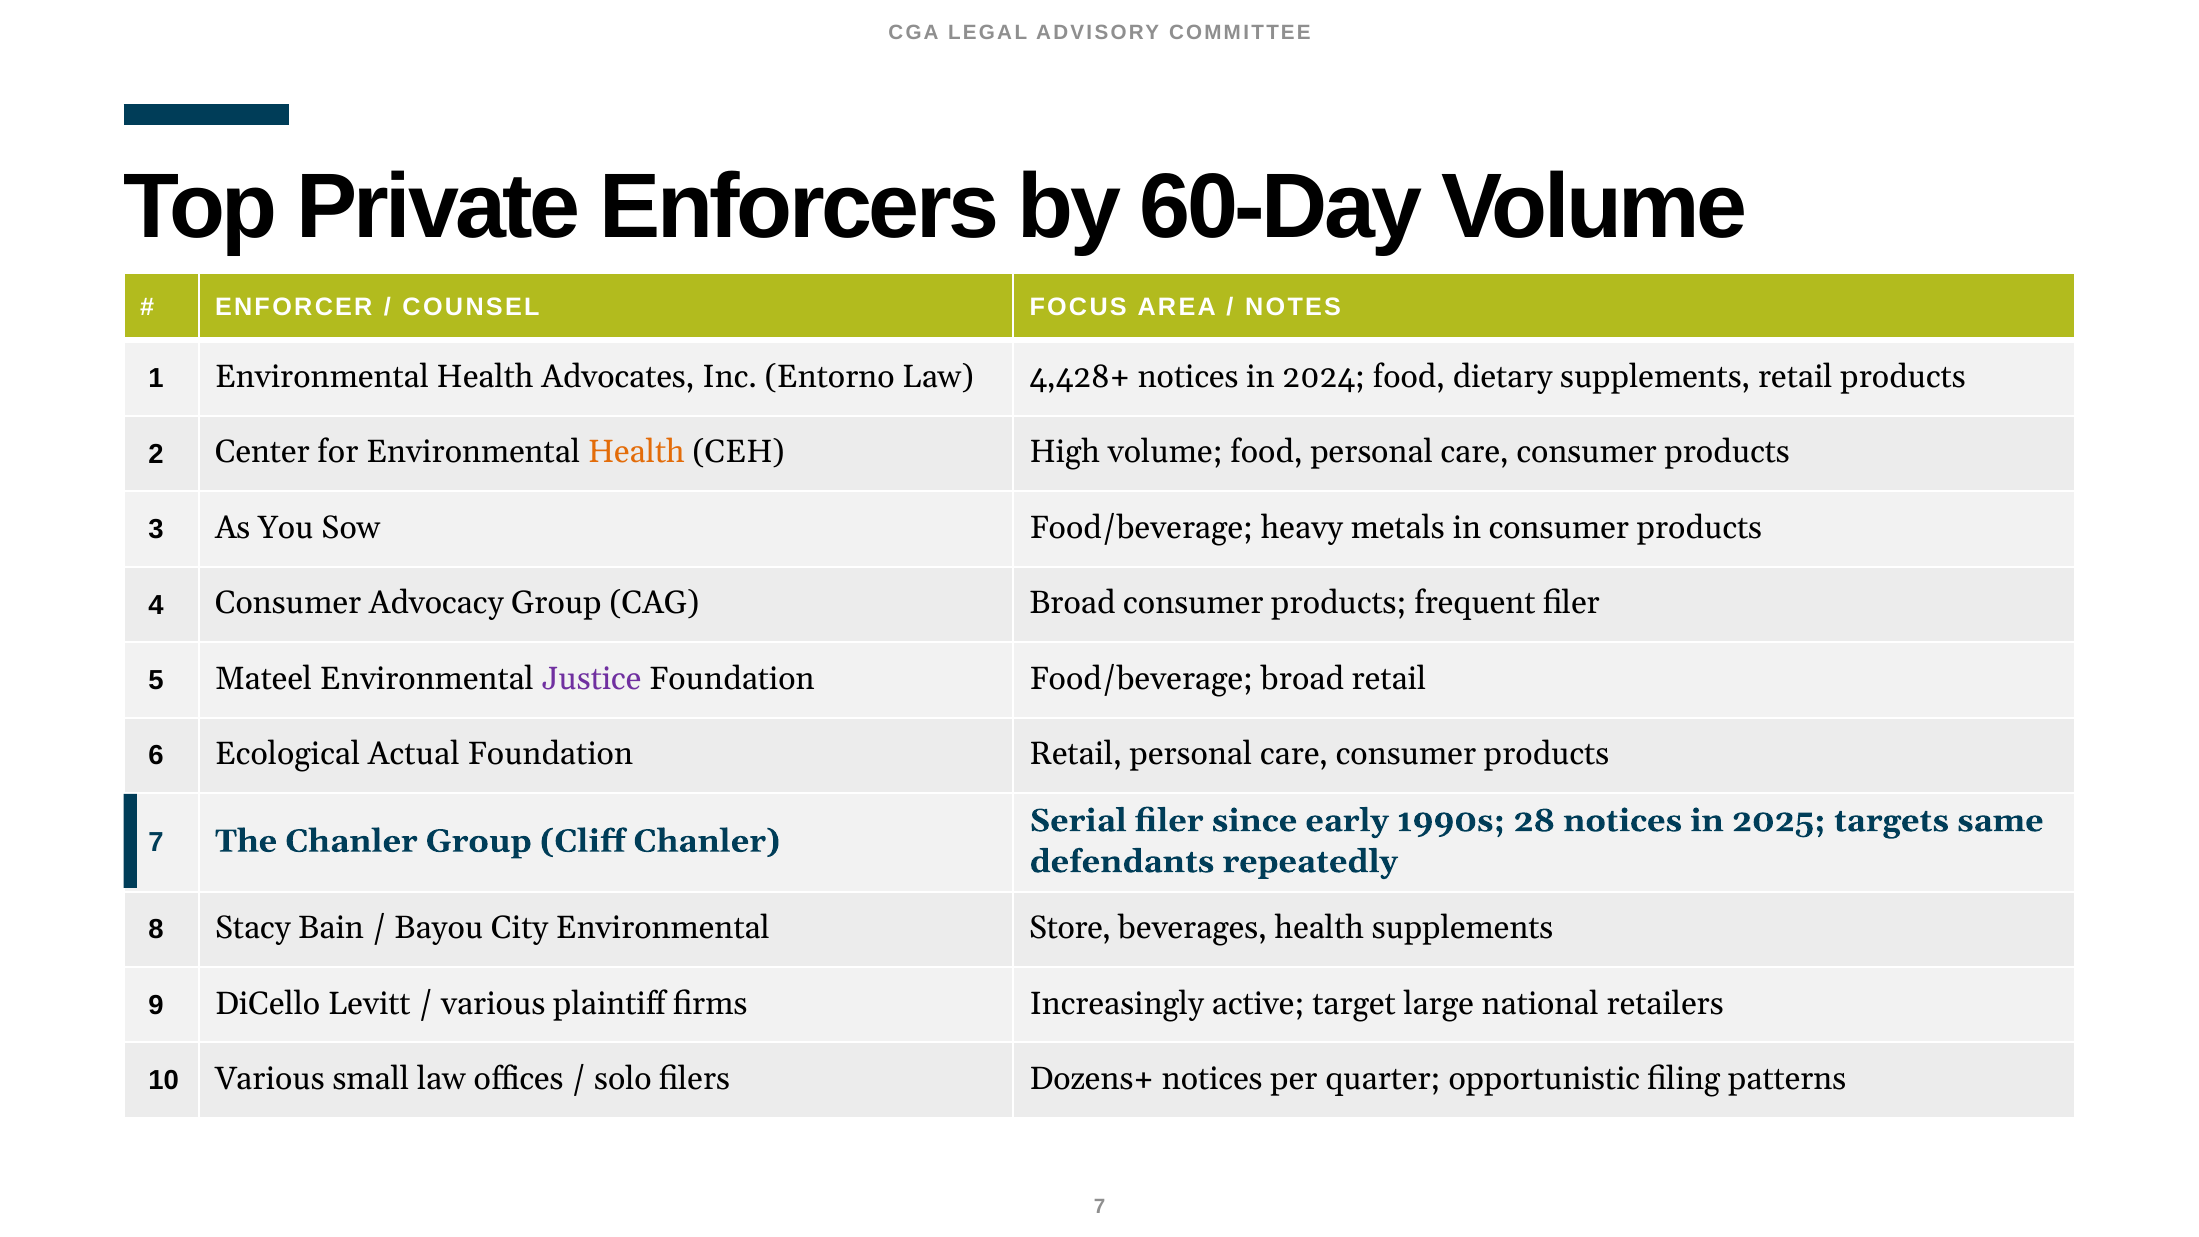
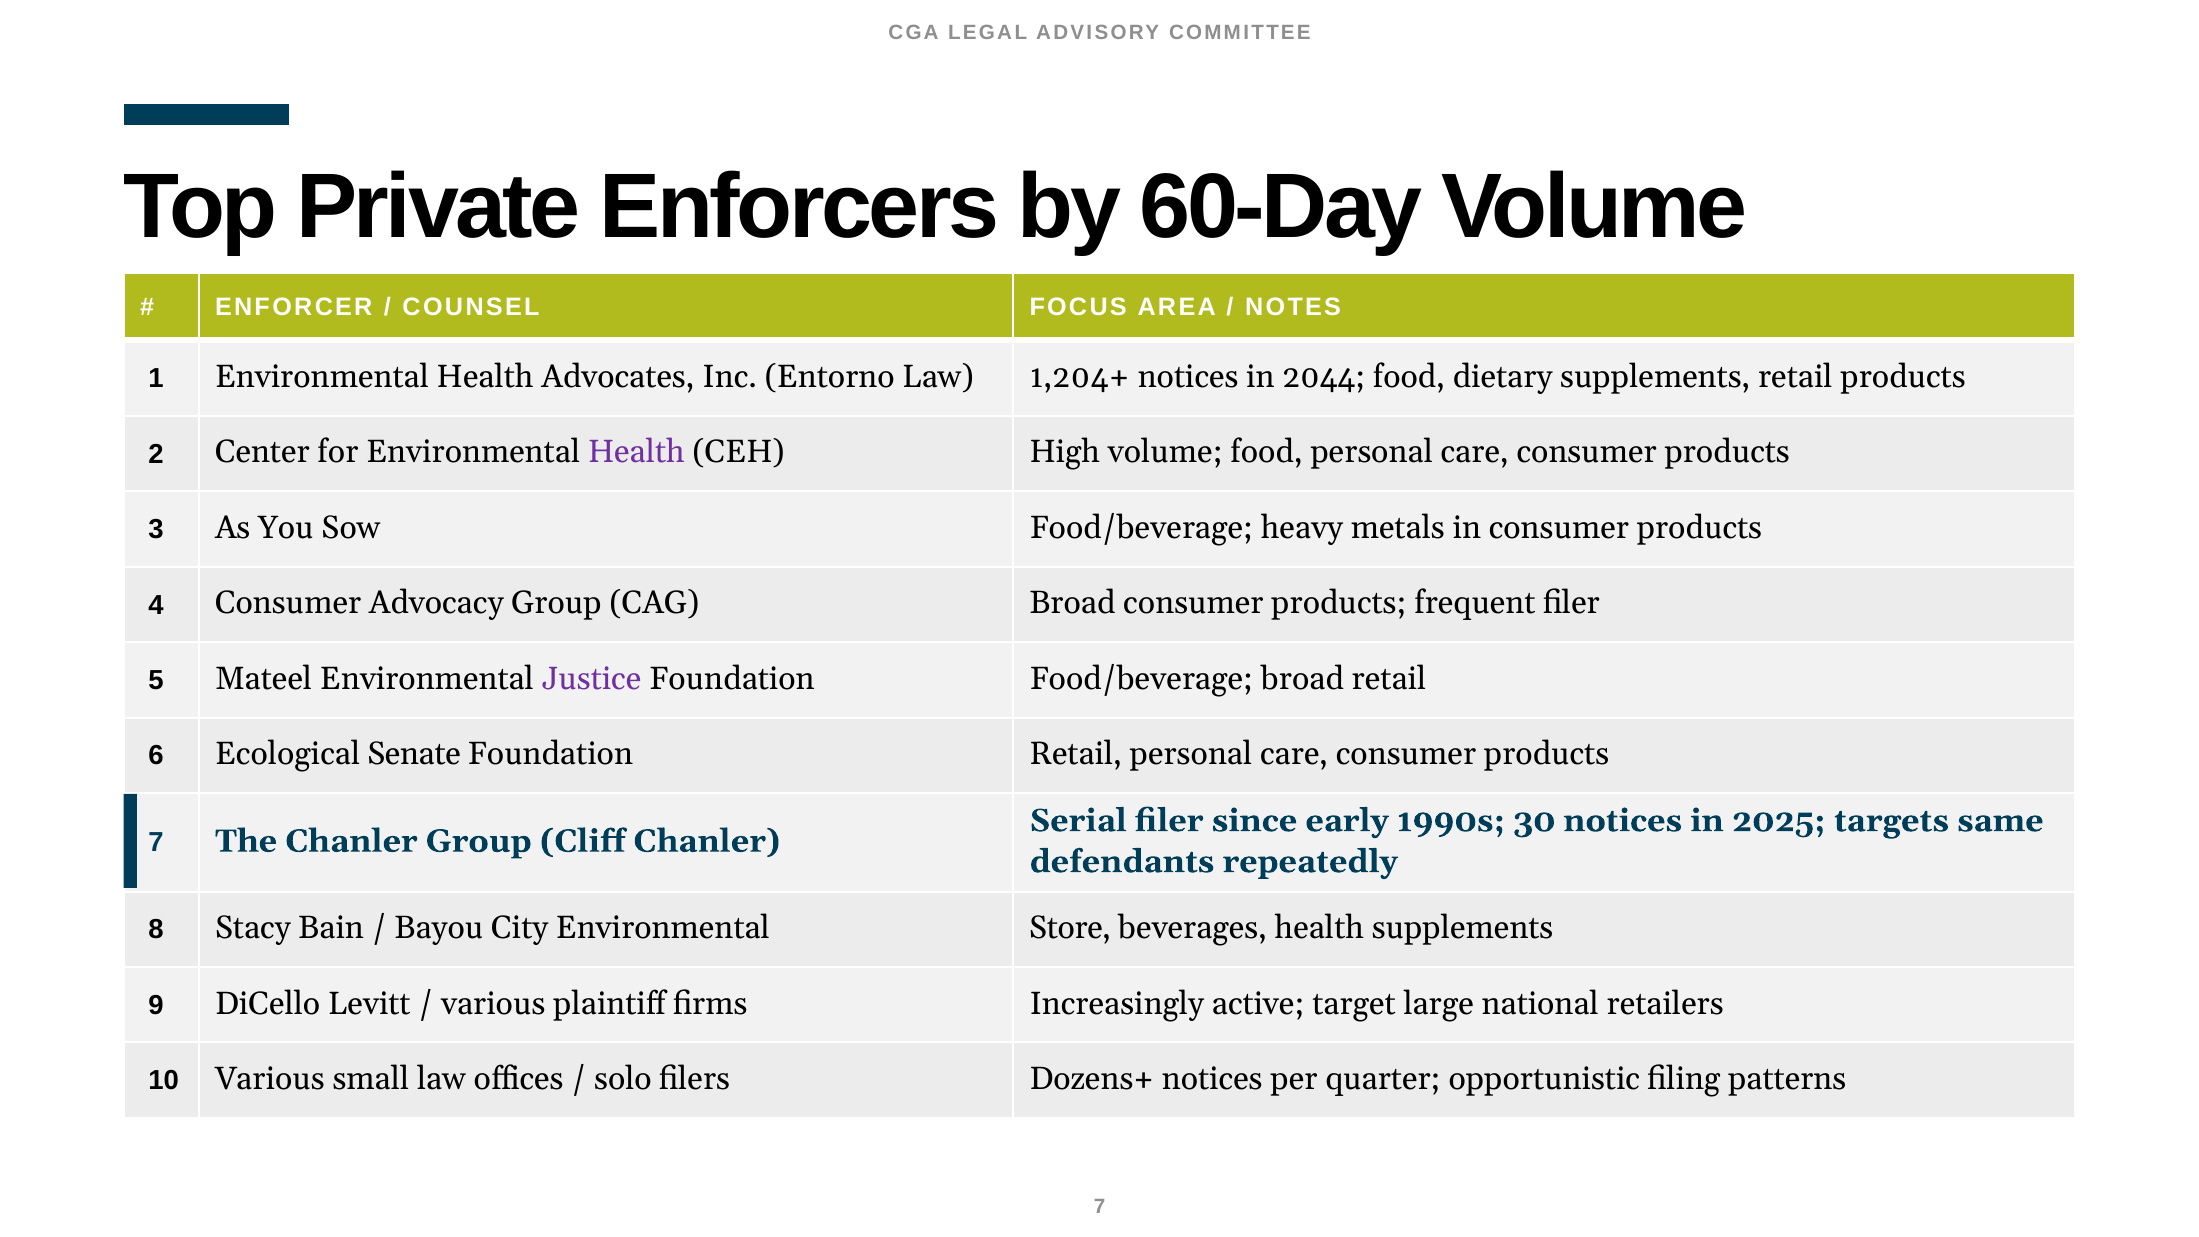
4,428+: 4,428+ -> 1,204+
2024: 2024 -> 2044
Health at (636, 452) colour: orange -> purple
Actual: Actual -> Senate
28: 28 -> 30
